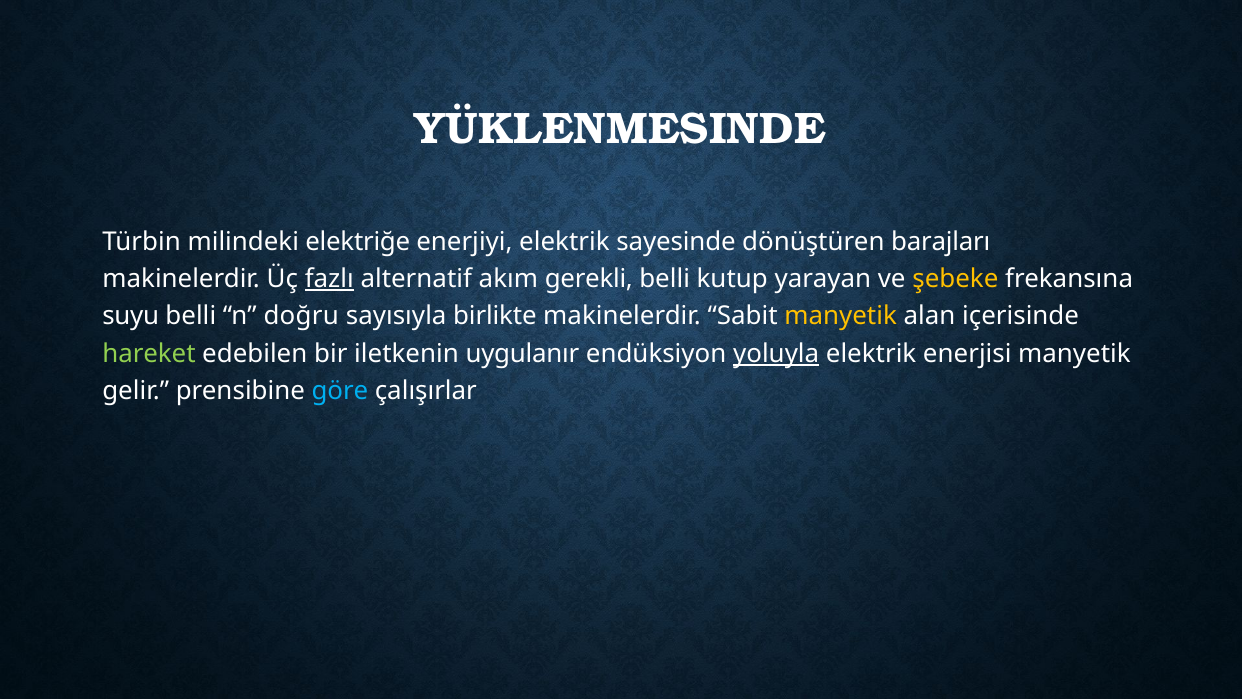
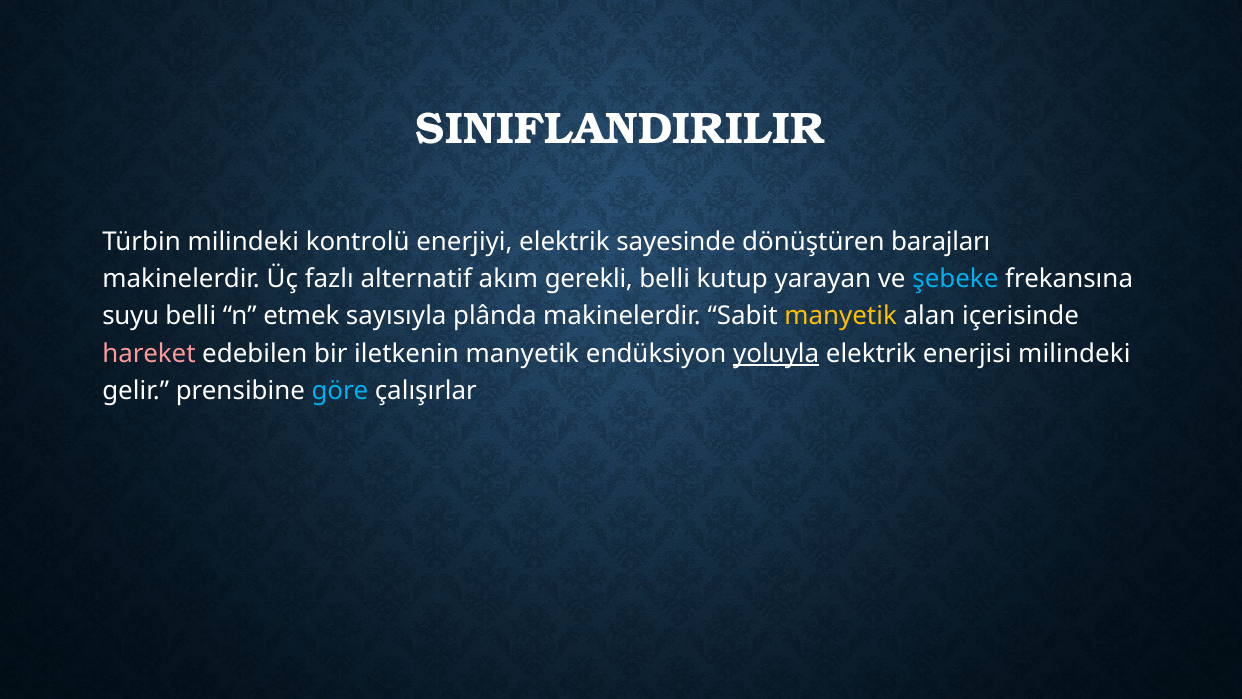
YÜKLENMESINDE: YÜKLENMESINDE -> SINIFLANDIRILIR
elektriğe: elektriğe -> kontrolü
fazlı underline: present -> none
şebeke colour: yellow -> light blue
doğru: doğru -> etmek
birlikte: birlikte -> plânda
hareket colour: light green -> pink
iletkenin uygulanır: uygulanır -> manyetik
enerjisi manyetik: manyetik -> milindeki
